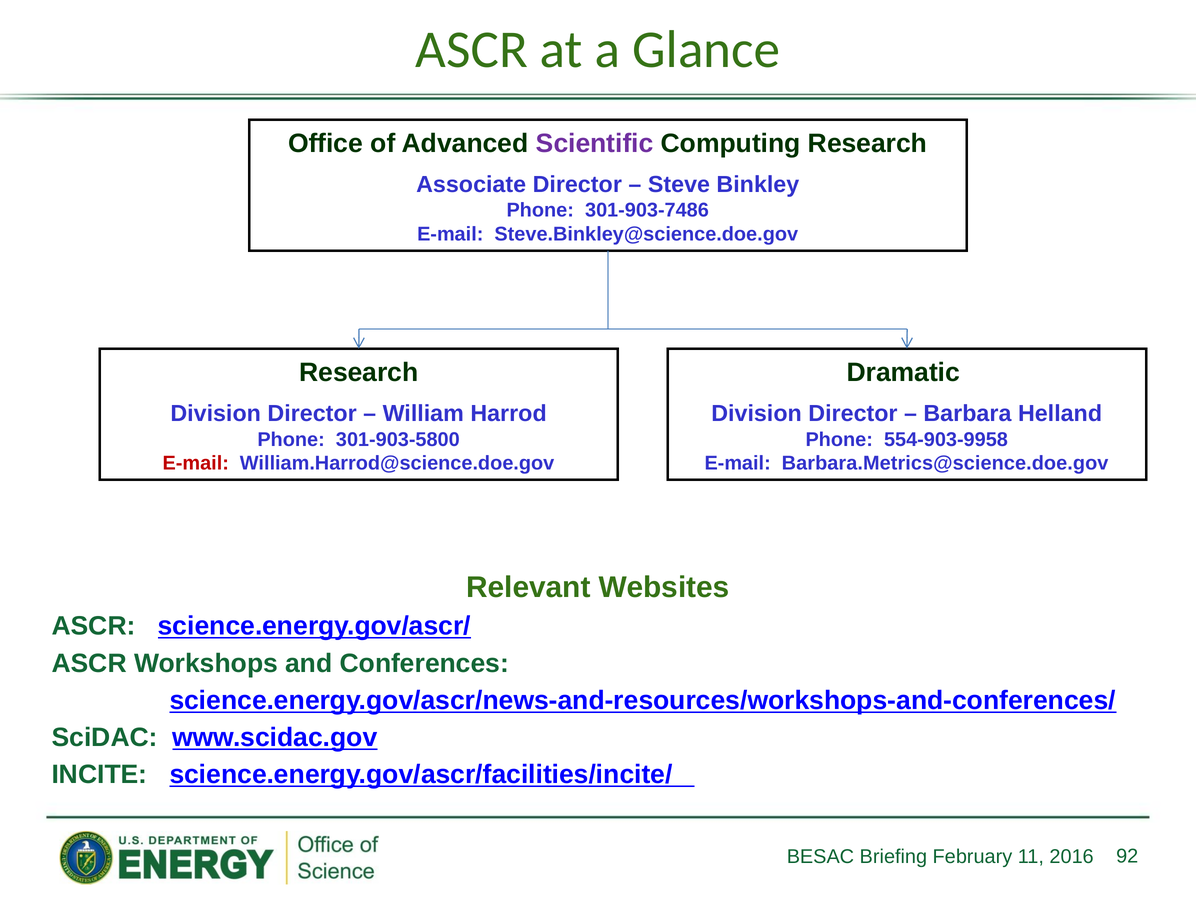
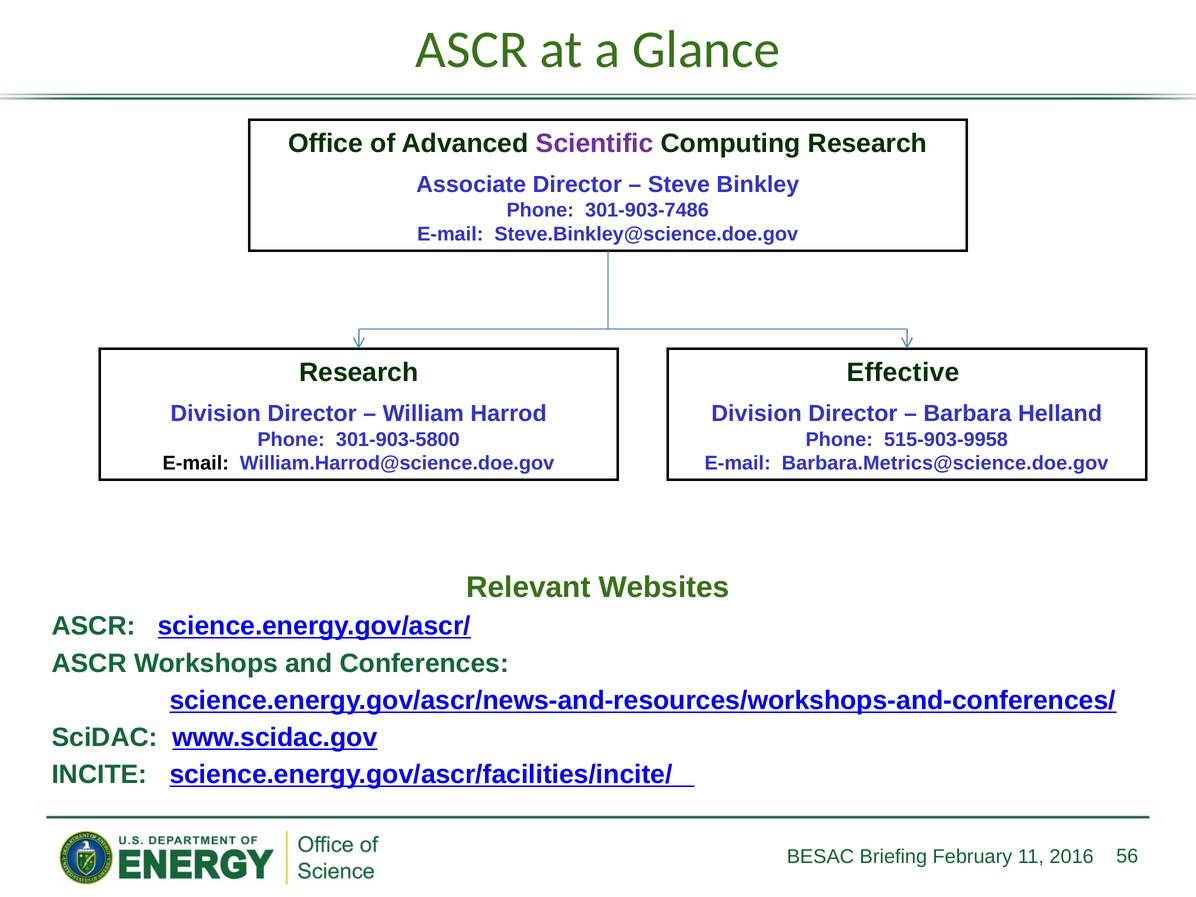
Dramatic: Dramatic -> Effective
554-903-9958: 554-903-9958 -> 515-903-9958
E-mail at (196, 463) colour: red -> black
92: 92 -> 56
